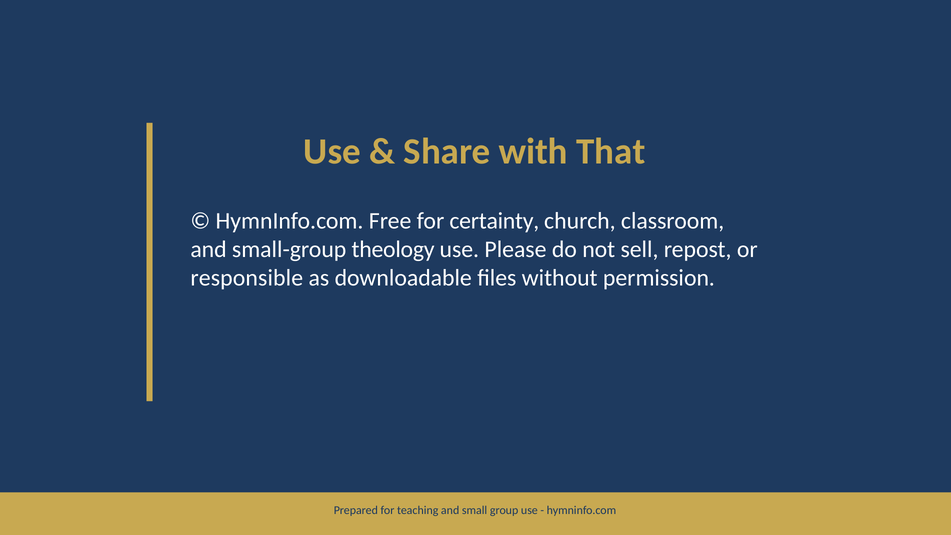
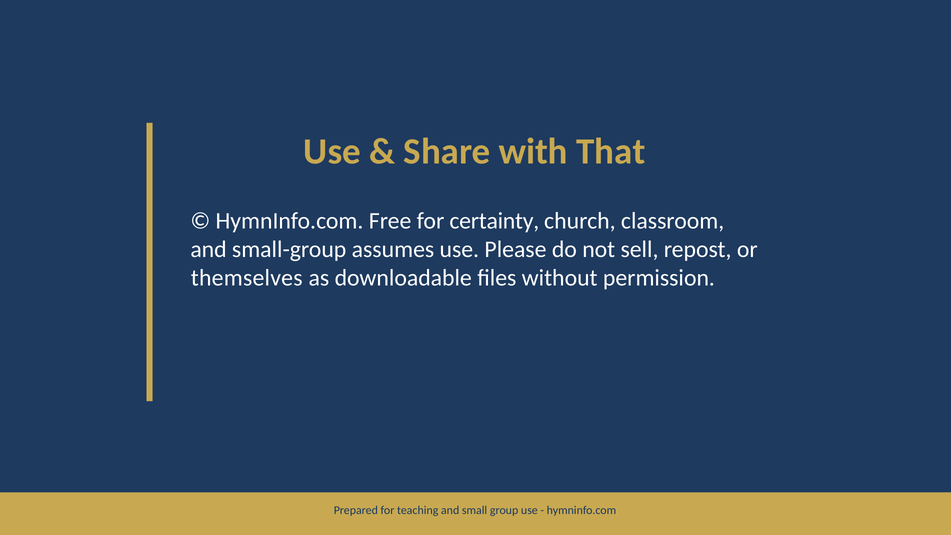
theology: theology -> assumes
responsible: responsible -> themselves
